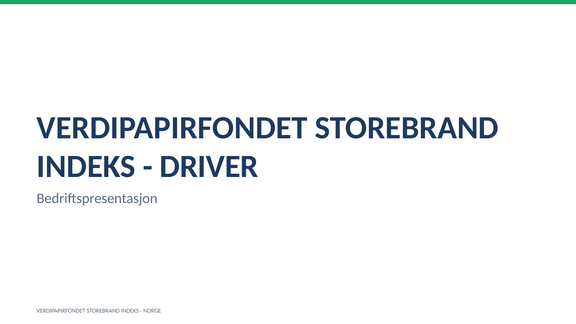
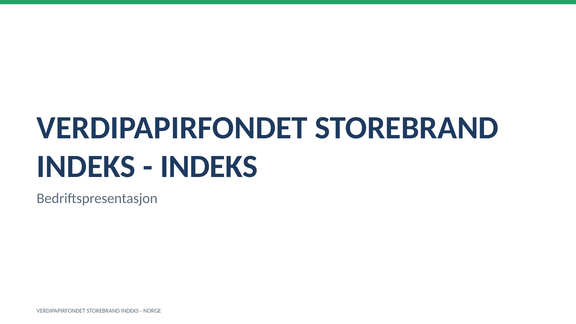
DRIVER at (209, 167): DRIVER -> INDEKS
